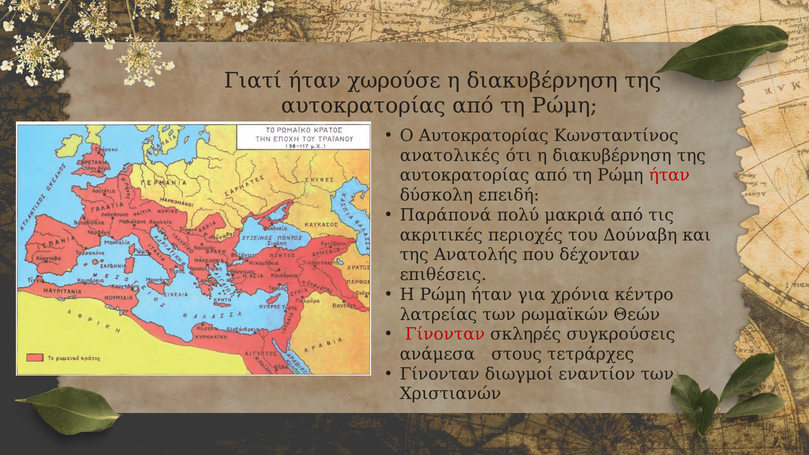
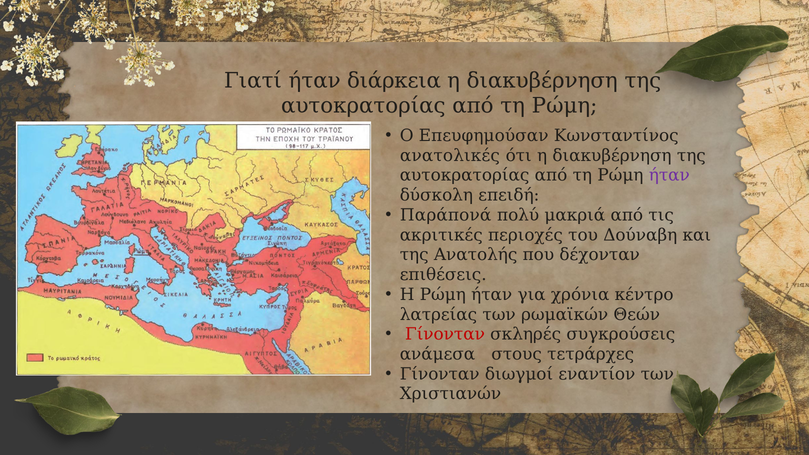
χωρούσε: χωρούσε -> διάρκεια
Ο Αυτοκρατορίας: Αυτοκρατορίας -> Επευφημούσαν
ήταν at (669, 175) colour: red -> purple
